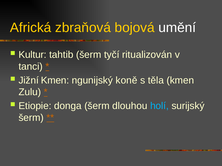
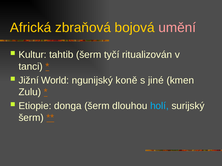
umění colour: white -> pink
Jižní Kmen: Kmen -> World
těla: těla -> jiné
